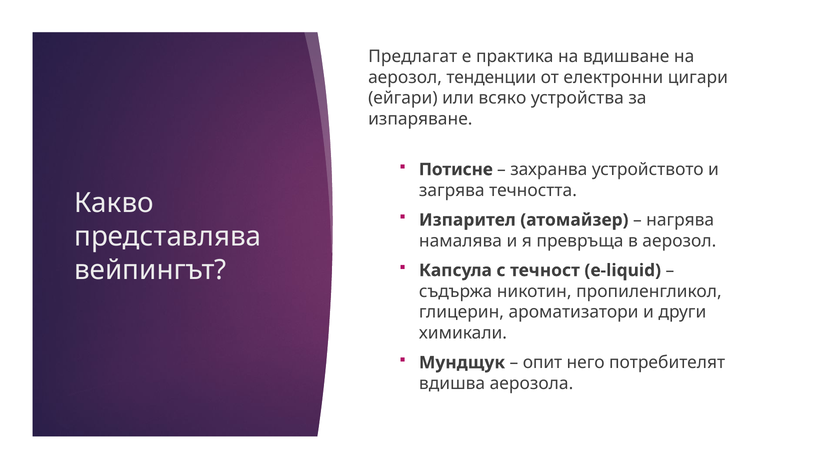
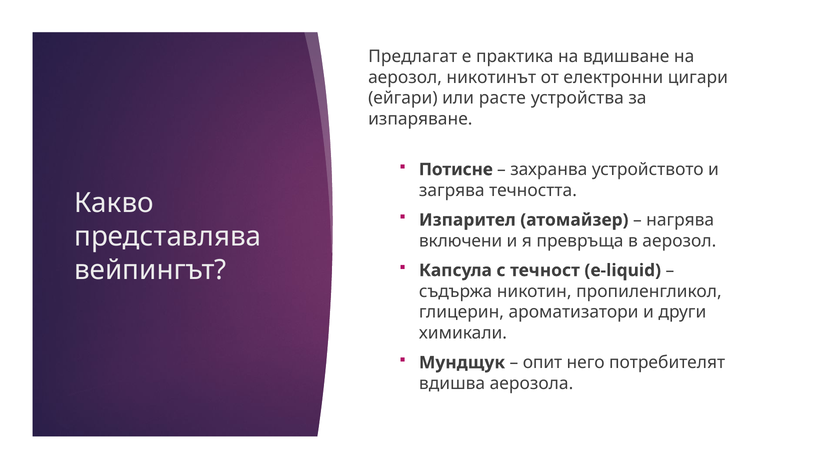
тенденции: тенденции -> никотинът
всяко: всяко -> расте
намалява: намалява -> включени
